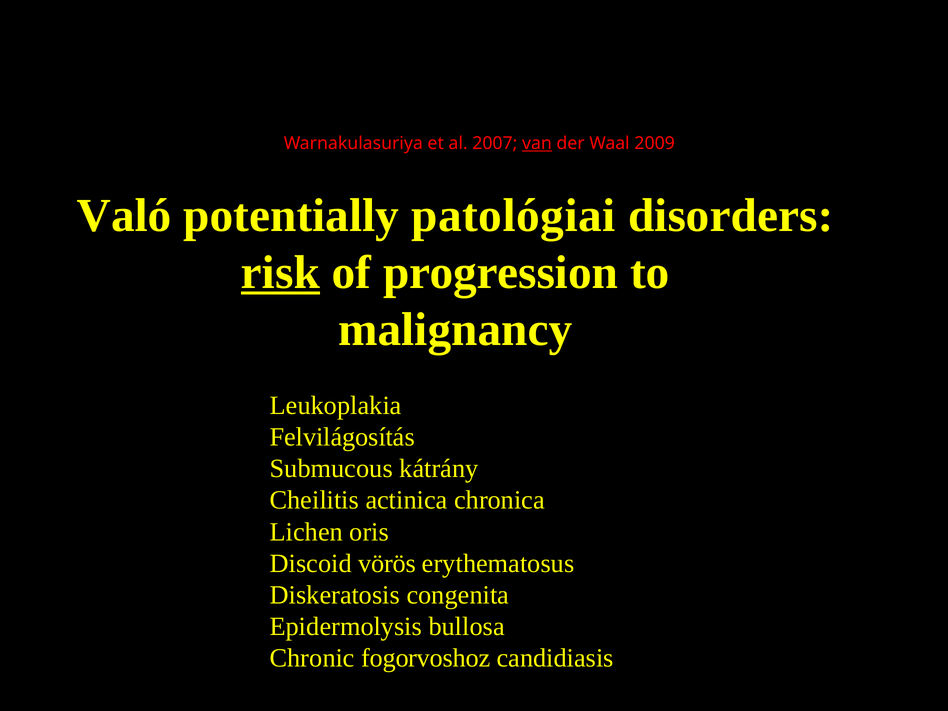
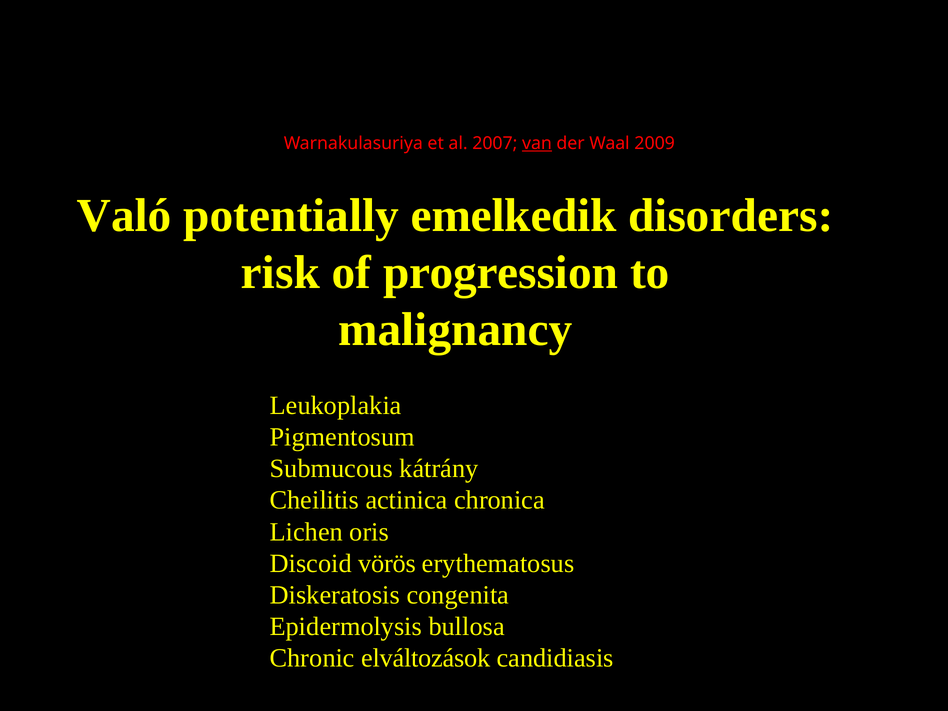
patológiai: patológiai -> emelkedik
risk underline: present -> none
Felvilágosítás: Felvilágosítás -> Pigmentosum
fogorvoshoz: fogorvoshoz -> elváltozások
